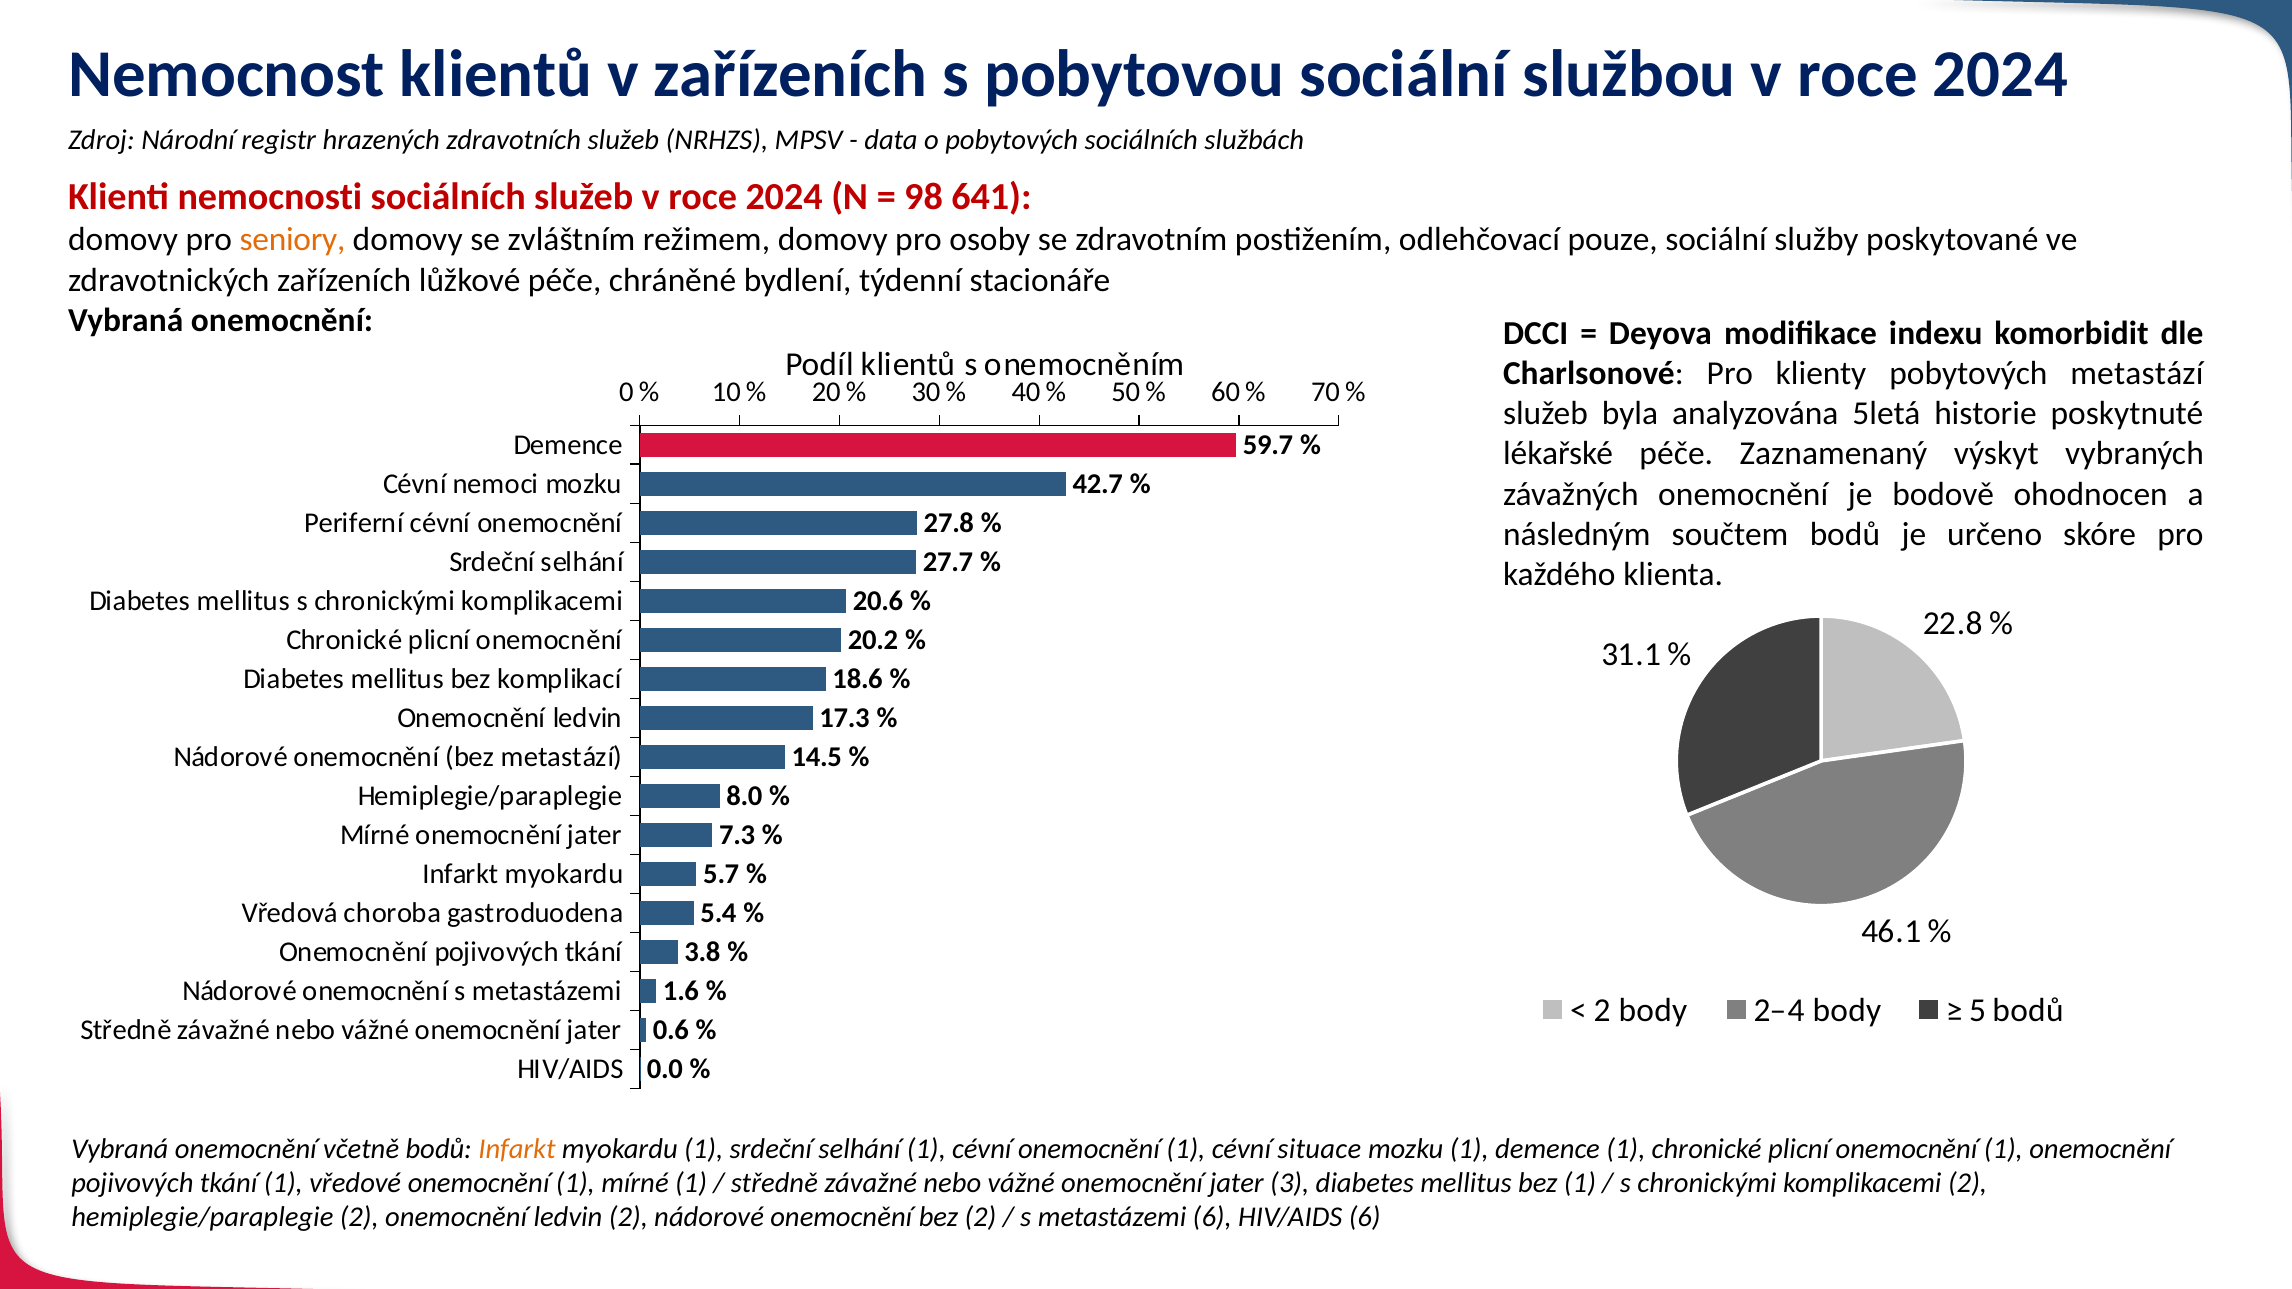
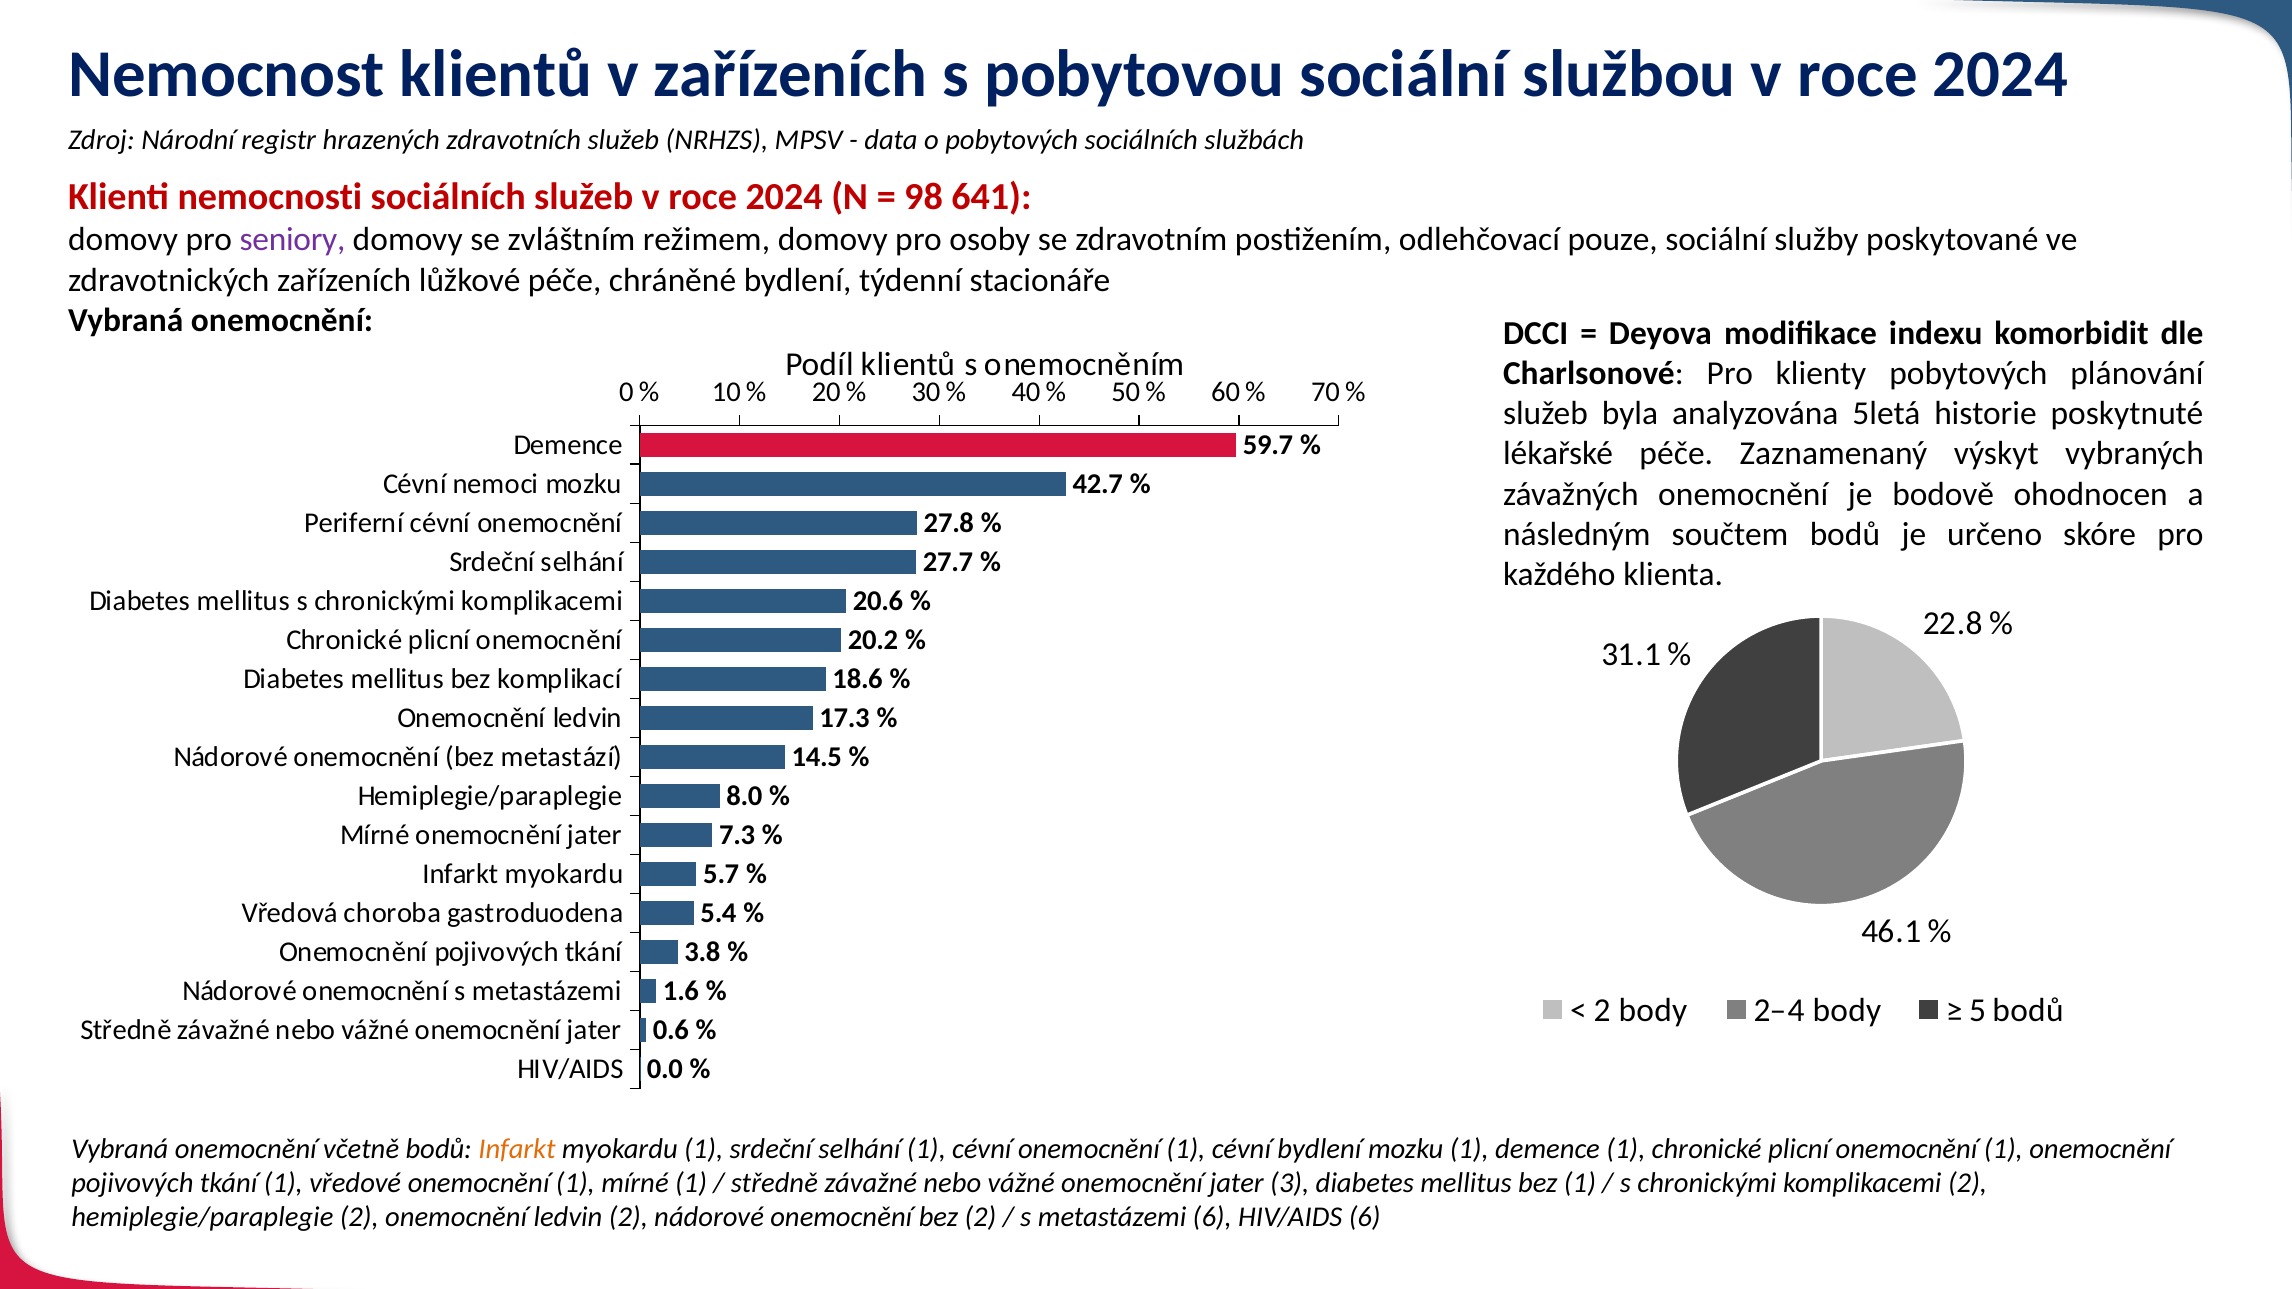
seniory colour: orange -> purple
pobytových metastází: metastází -> plánování
cévní situace: situace -> bydlení
